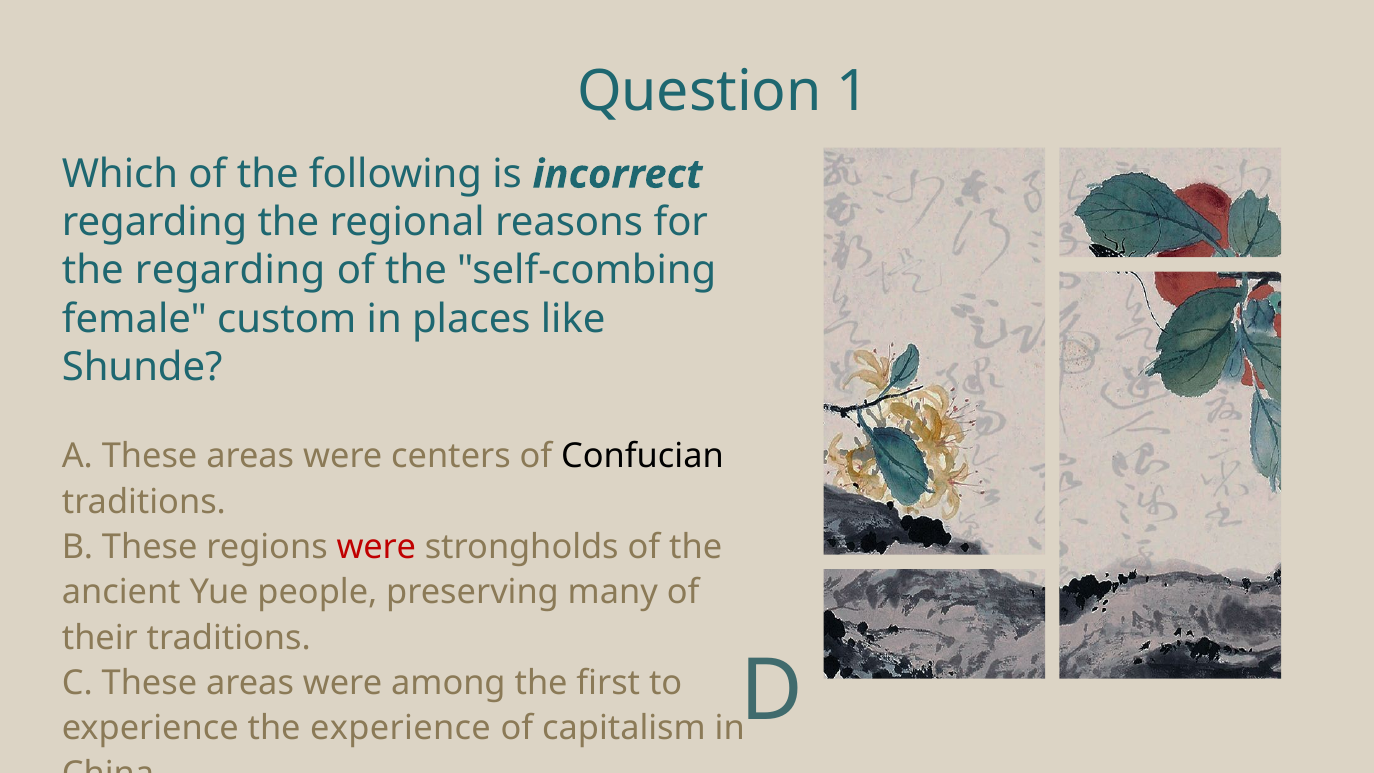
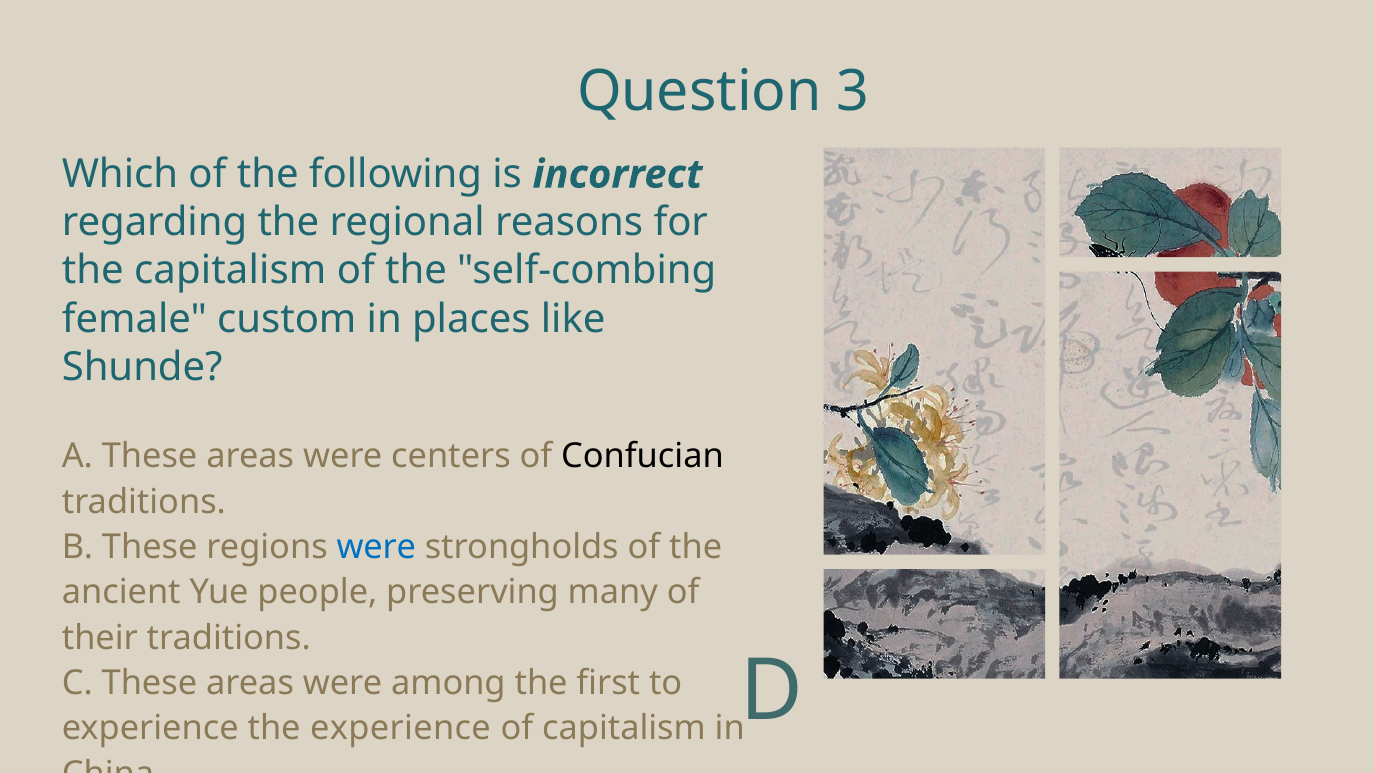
1: 1 -> 3
the regarding: regarding -> capitalism
were at (376, 547) colour: red -> blue
